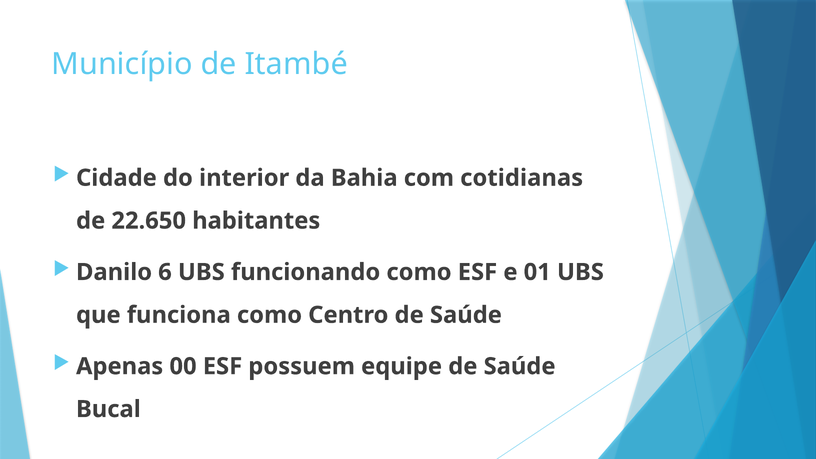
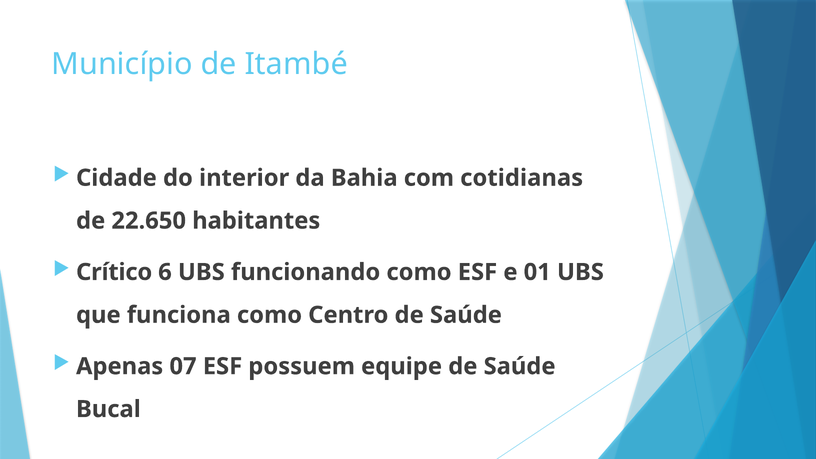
Danilo: Danilo -> Crítico
00: 00 -> 07
